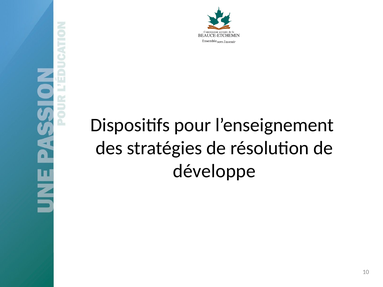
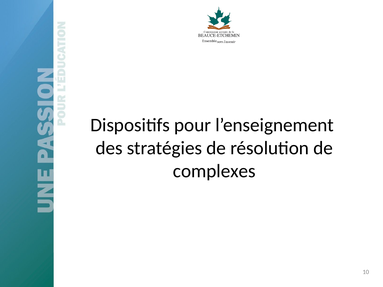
développe: développe -> complexes
